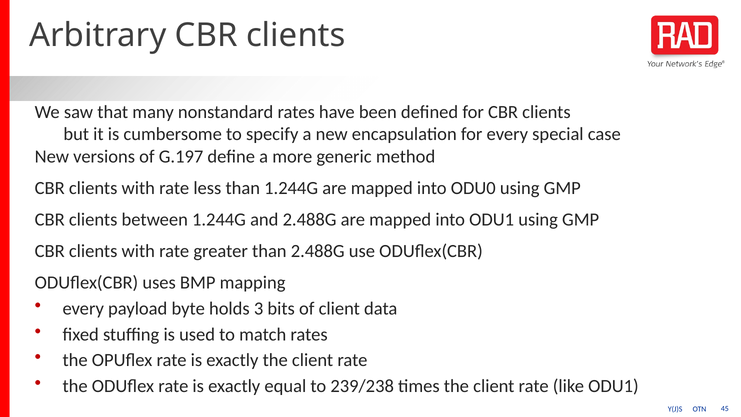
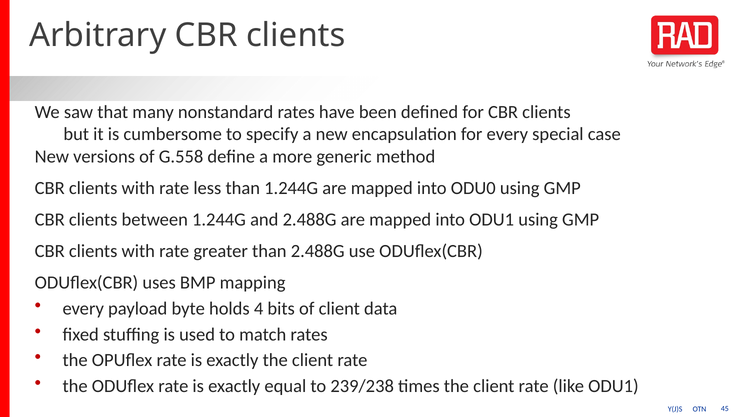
G.197: G.197 -> G.558
3: 3 -> 4
